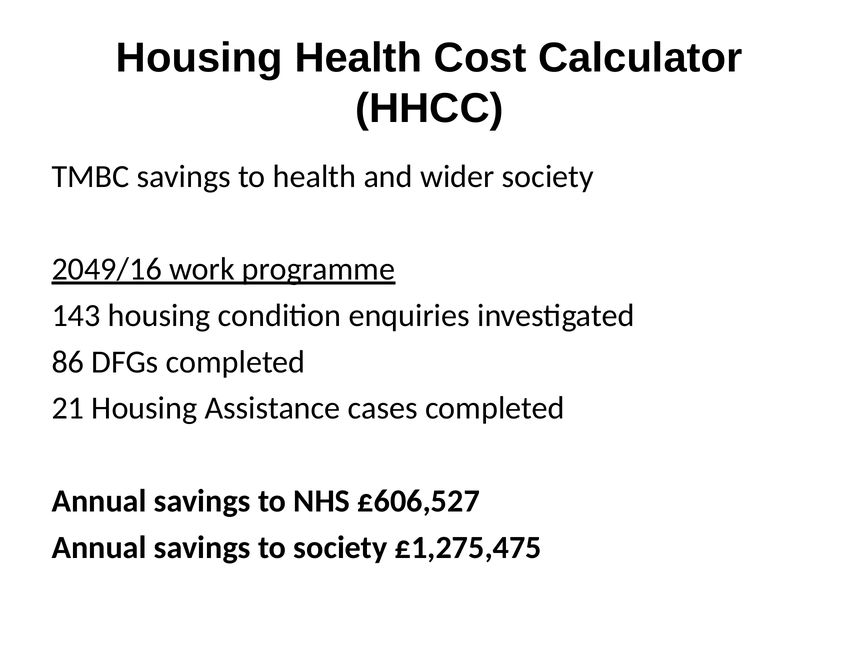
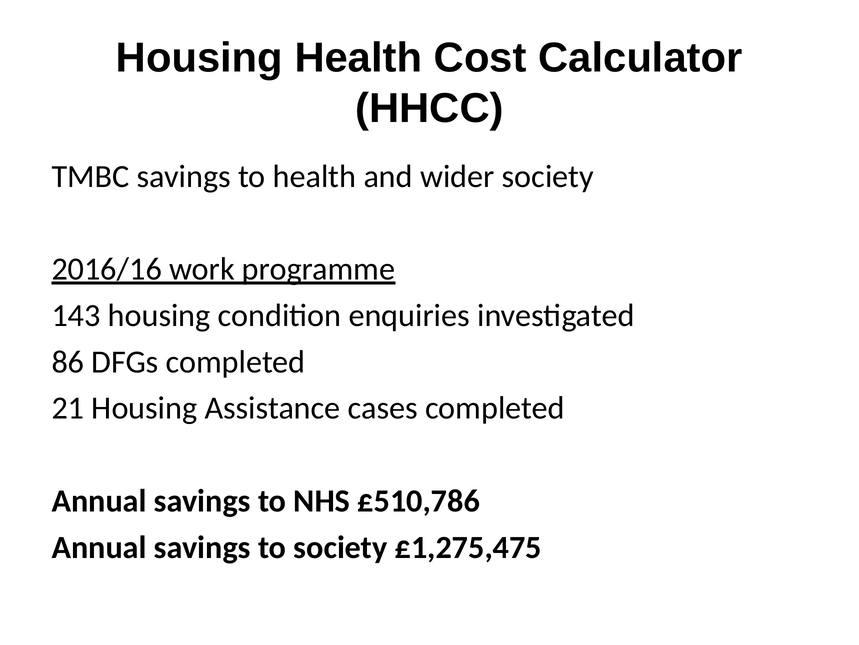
2049/16: 2049/16 -> 2016/16
£606,527: £606,527 -> £510,786
